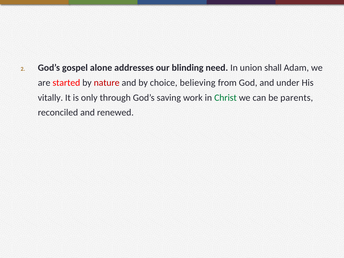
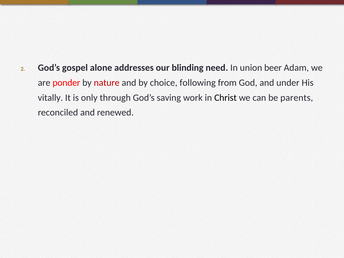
shall: shall -> beer
started: started -> ponder
believing: believing -> following
Christ colour: green -> black
